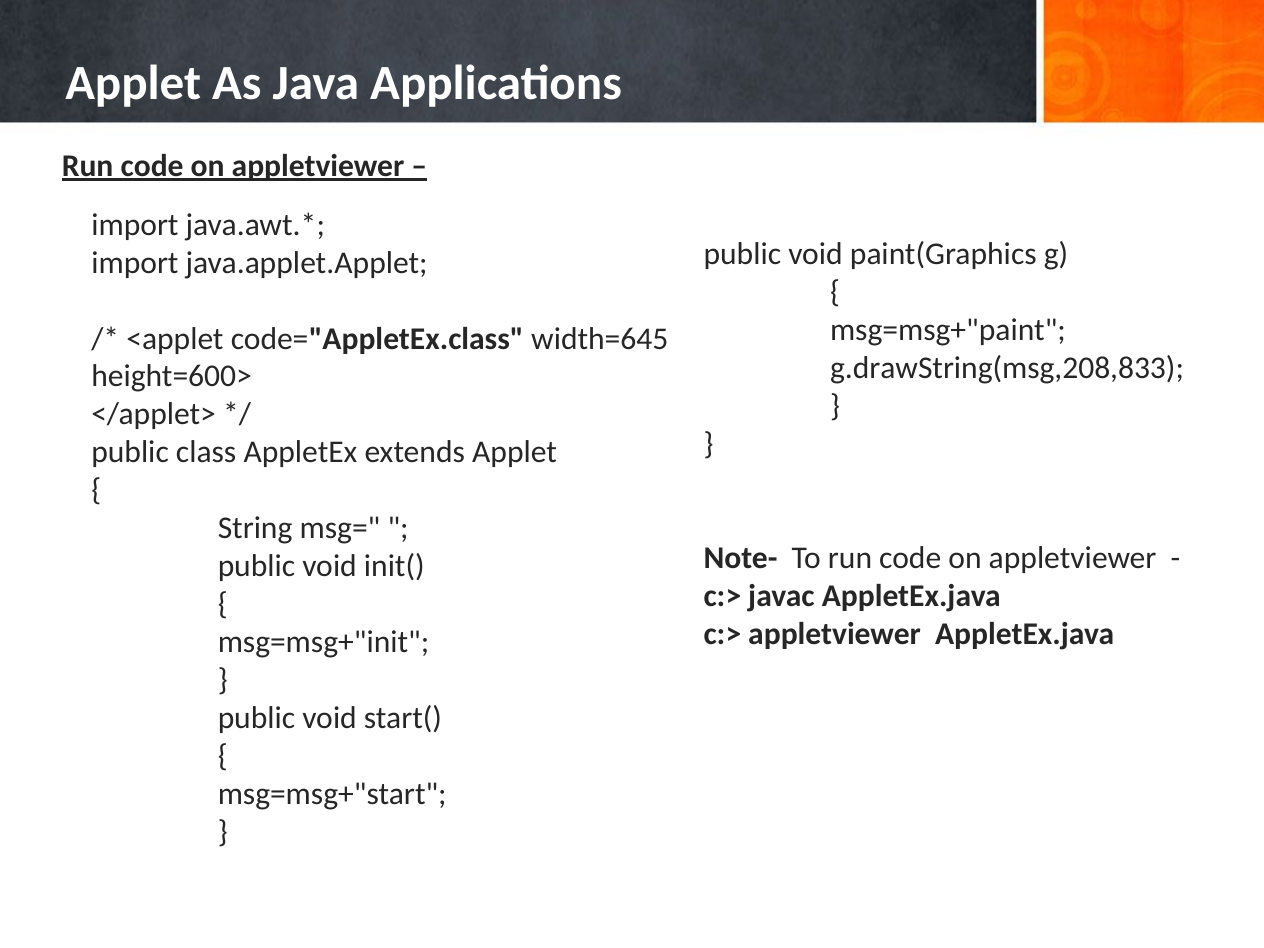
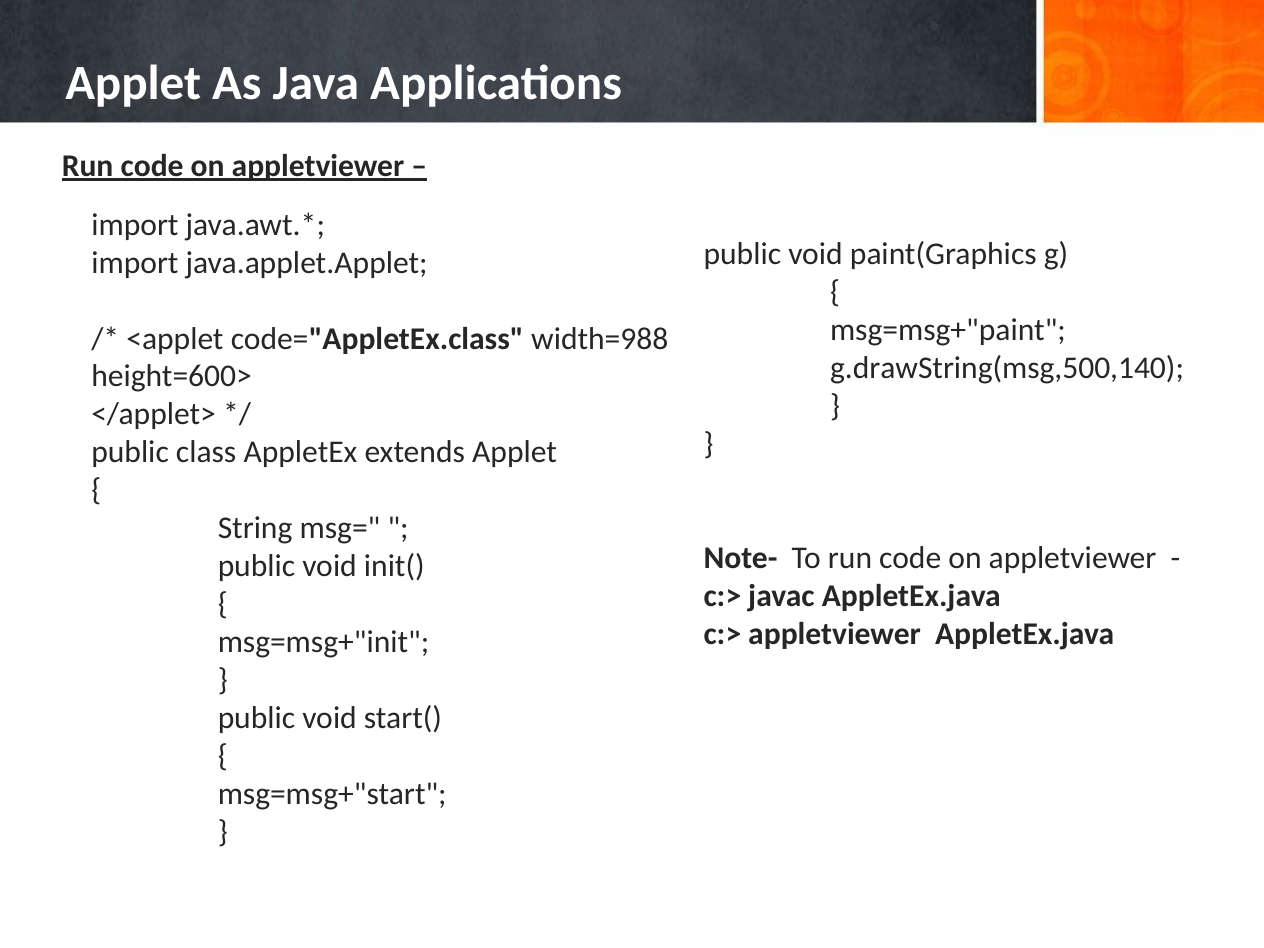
width=645: width=645 -> width=988
g.drawString(msg,208,833: g.drawString(msg,208,833 -> g.drawString(msg,500,140
